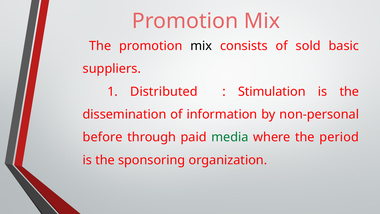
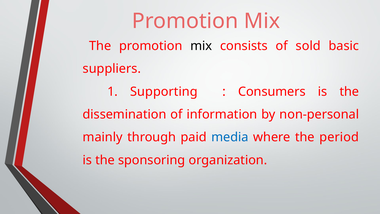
Distributed: Distributed -> Supporting
Stimulation: Stimulation -> Consumers
before: before -> mainly
media colour: green -> blue
